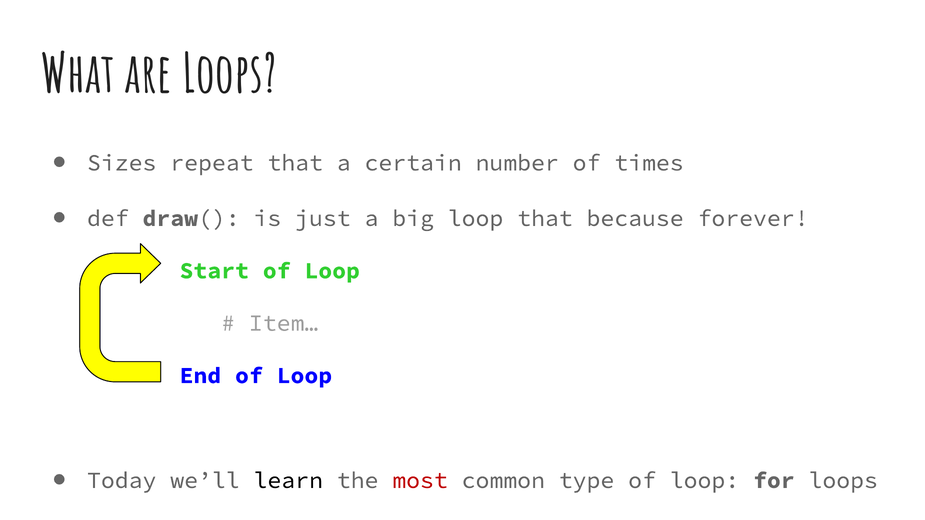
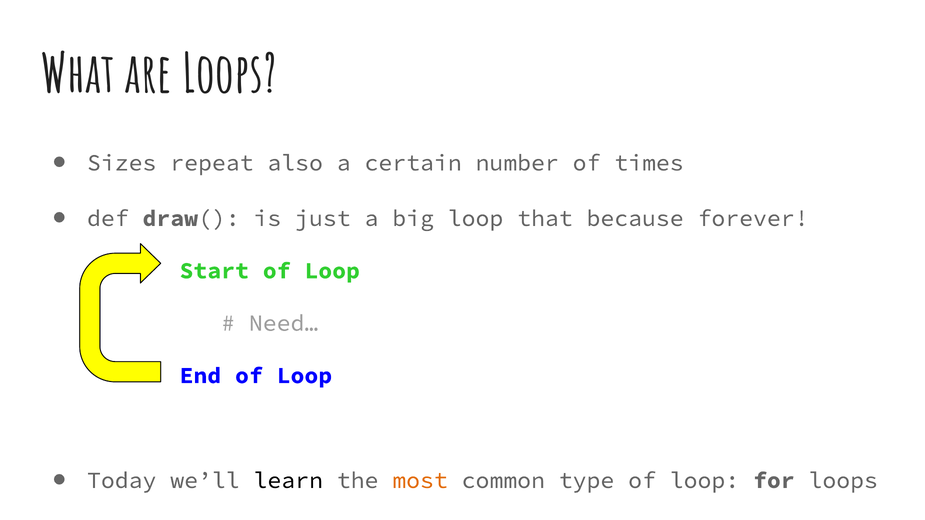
repeat that: that -> also
Item…: Item… -> Need…
most colour: red -> orange
